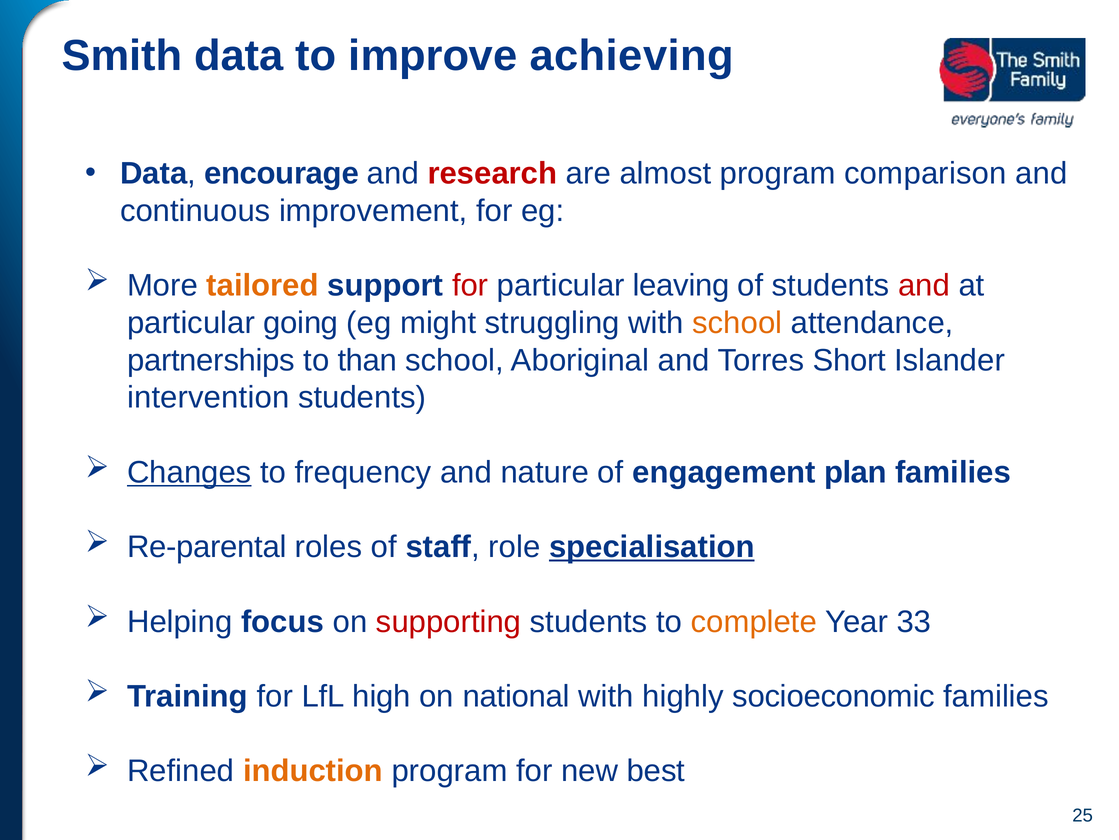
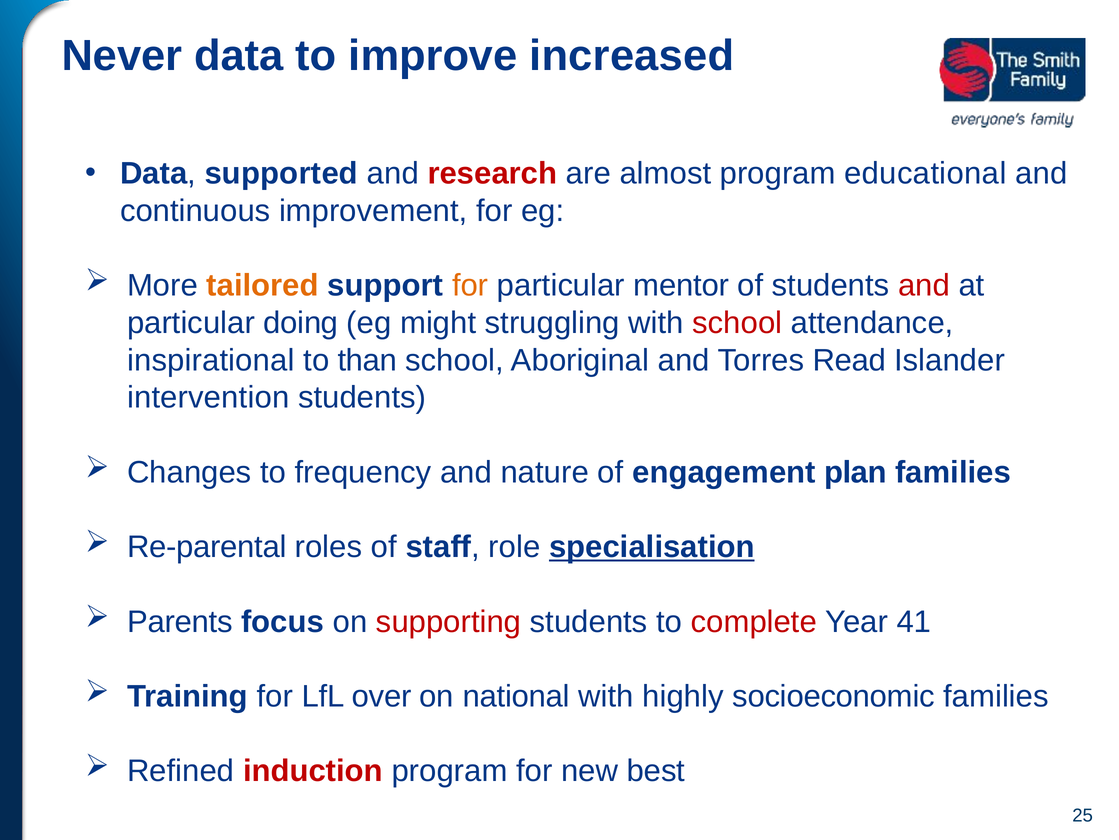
Smith: Smith -> Never
achieving: achieving -> increased
encourage: encourage -> supported
comparison: comparison -> educational
for at (470, 285) colour: red -> orange
leaving: leaving -> mentor
going: going -> doing
school at (737, 323) colour: orange -> red
partnerships: partnerships -> inspirational
Short: Short -> Read
Changes underline: present -> none
Helping: Helping -> Parents
complete colour: orange -> red
33: 33 -> 41
high: high -> over
induction colour: orange -> red
